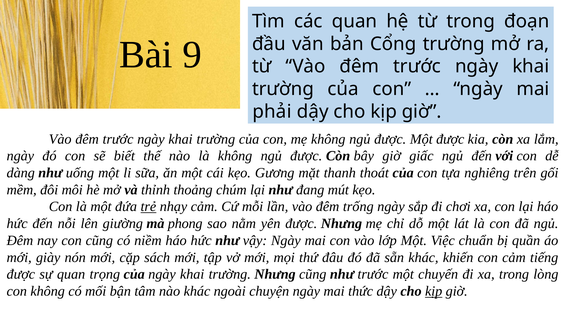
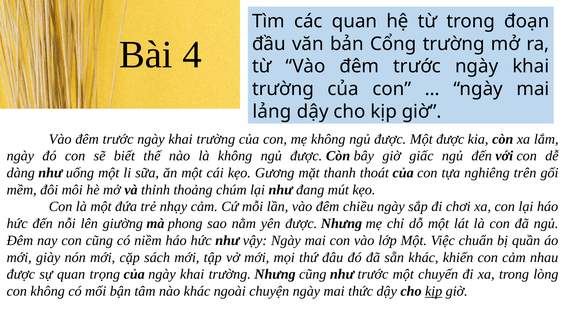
9: 9 -> 4
phải: phải -> lảng
trẻ underline: present -> none
trống: trống -> chiều
tiếng: tiếng -> nhau
